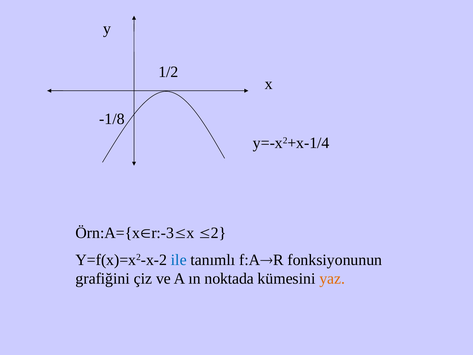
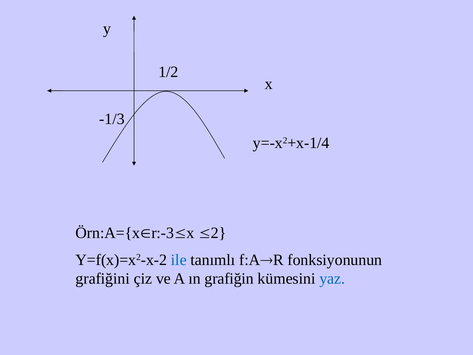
-1/8: -1/8 -> -1/3
noktada: noktada -> grafiğin
yaz colour: orange -> blue
